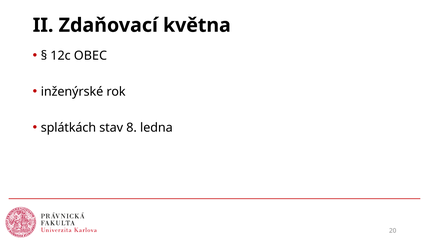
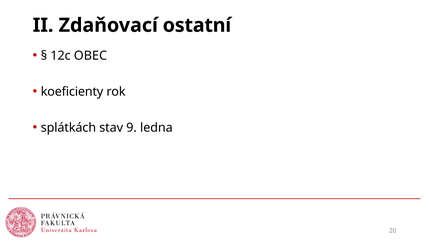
května: května -> ostatní
inženýrské: inženýrské -> koeficienty
8: 8 -> 9
